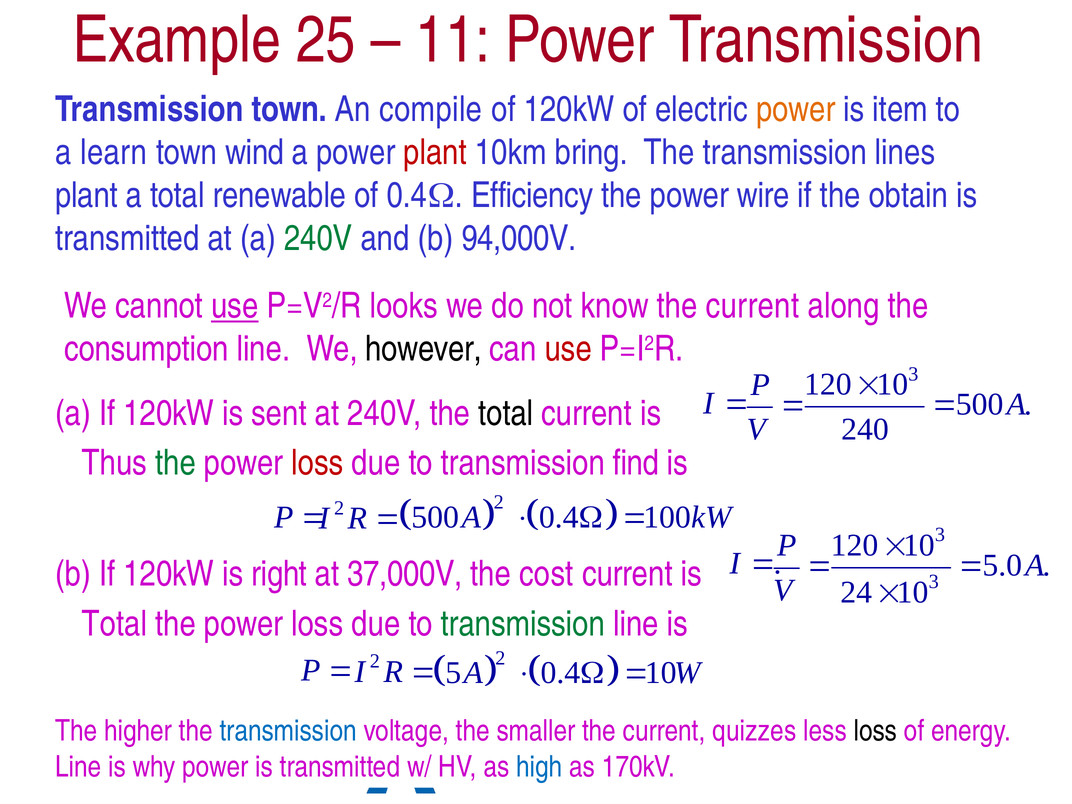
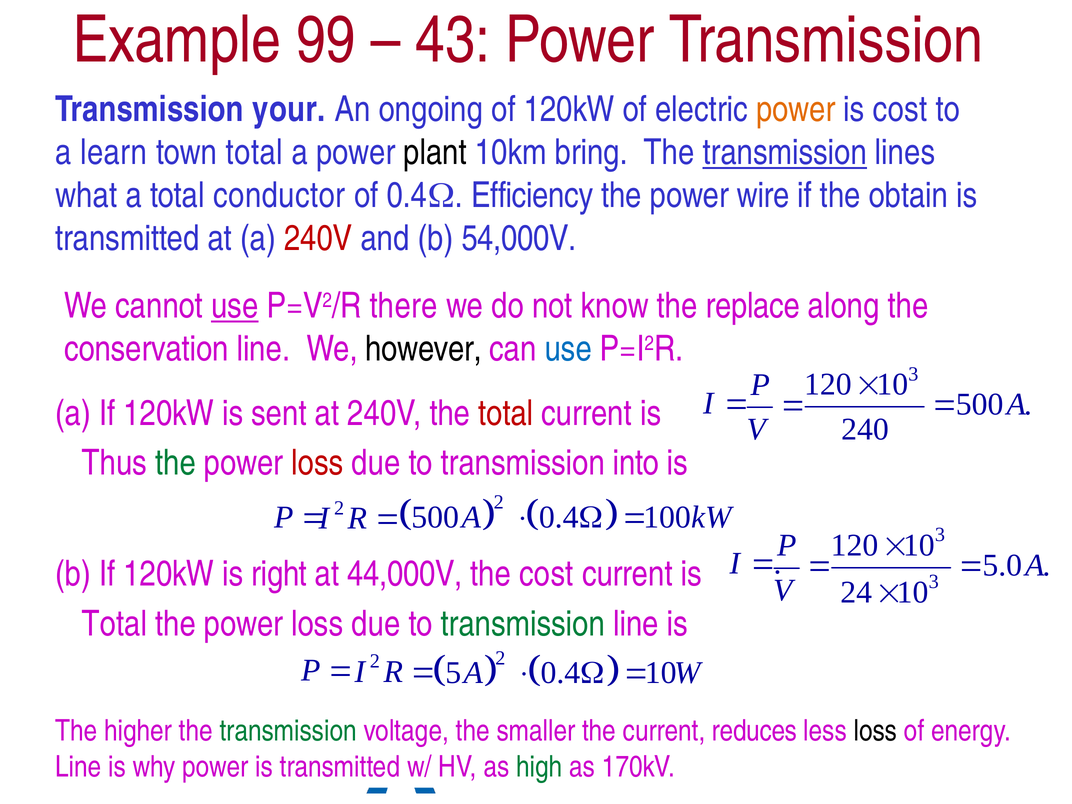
25: 25 -> 99
11: 11 -> 43
Transmission town: town -> your
compile: compile -> ongoing
is item: item -> cost
town wind: wind -> total
plant at (435, 152) colour: red -> black
transmission at (785, 152) underline: none -> present
plant at (86, 195): plant -> what
renewable: renewable -> conductor
240V at (318, 238) colour: green -> red
94,000V: 94,000V -> 54,000V
looks: looks -> there
know the current: current -> replace
consumption: consumption -> conservation
use at (568, 349) colour: red -> blue
total at (506, 413) colour: black -> red
find: find -> into
37,000V: 37,000V -> 44,000V
transmission at (288, 731) colour: blue -> green
quizzes: quizzes -> reduces
high colour: blue -> green
